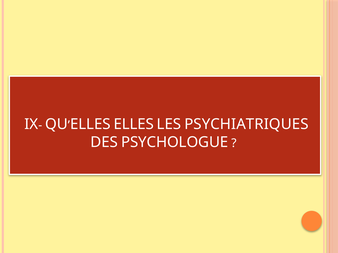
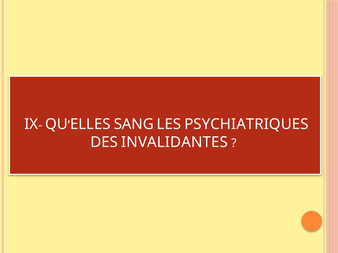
ELLES at (134, 124): ELLES -> SANG
PSYCHOLOGUE: PSYCHOLOGUE -> INVALIDANTES
